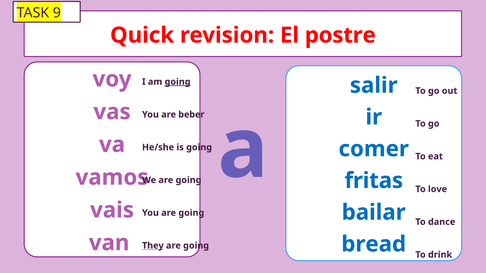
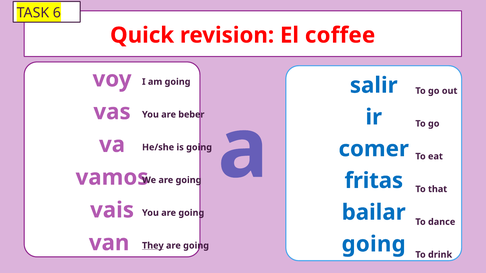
9: 9 -> 6
postre: postre -> coffee
going at (178, 82) underline: present -> none
love: love -> that
bread at (374, 244): bread -> going
